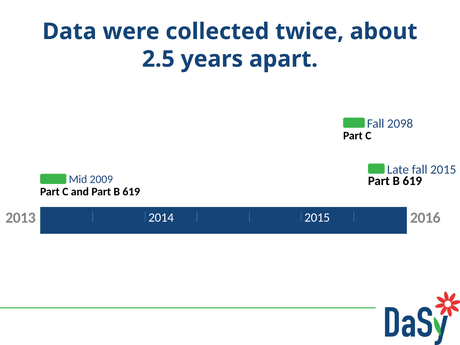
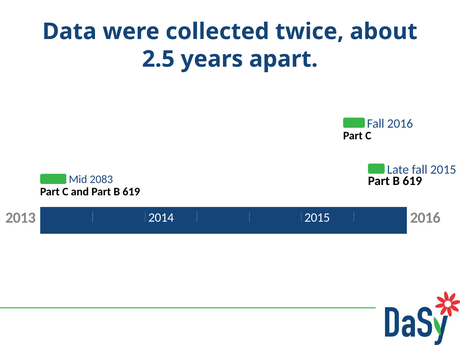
Fall 2098: 2098 -> 2016
2009: 2009 -> 2083
